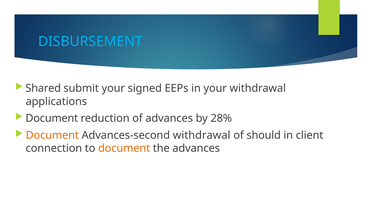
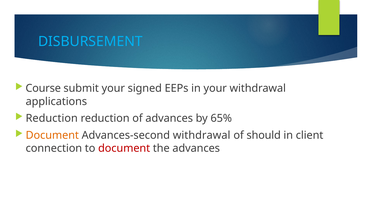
Shared: Shared -> Course
Document at (52, 118): Document -> Reduction
28%: 28% -> 65%
document at (124, 148) colour: orange -> red
